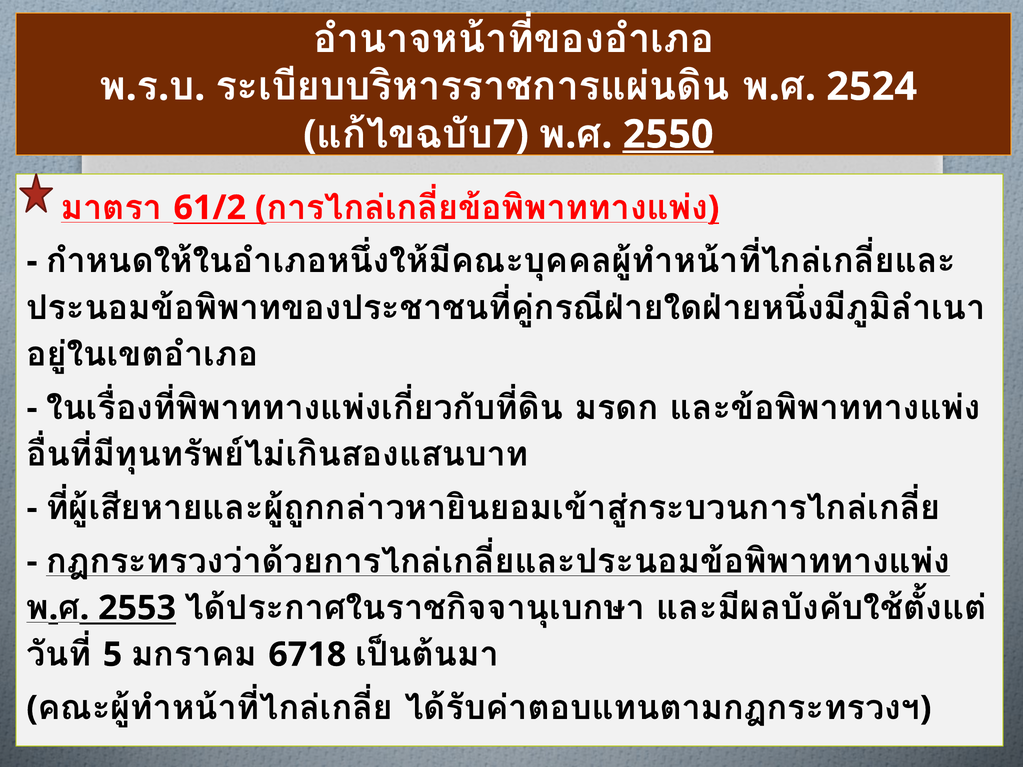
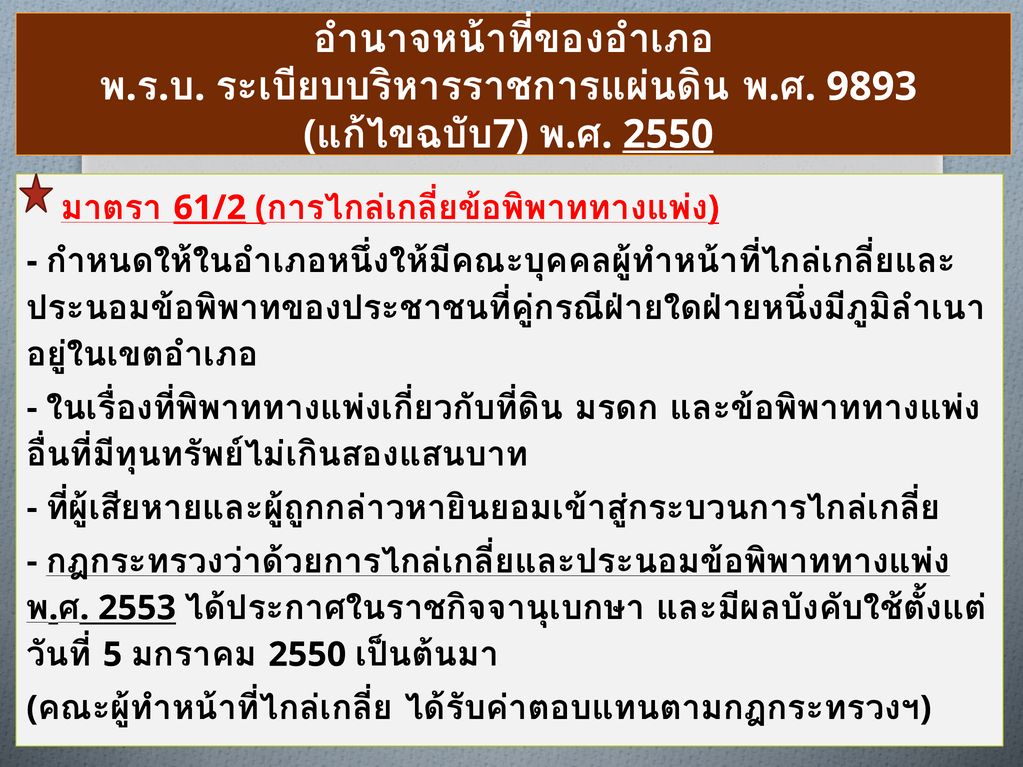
2524: 2524 -> 9893
61/2 underline: none -> present
6718 at (307, 655): 6718 -> 2550
